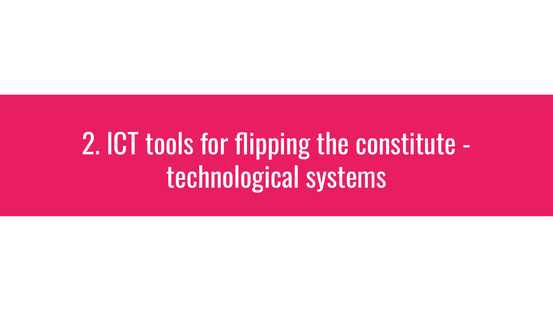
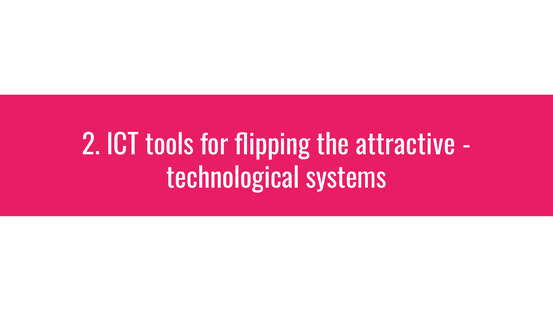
constitute: constitute -> attractive
